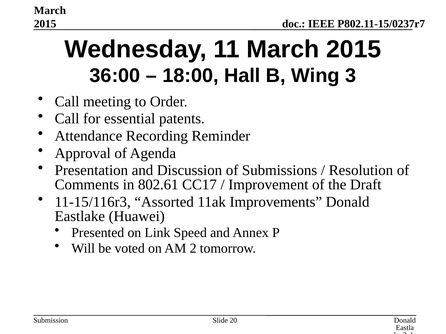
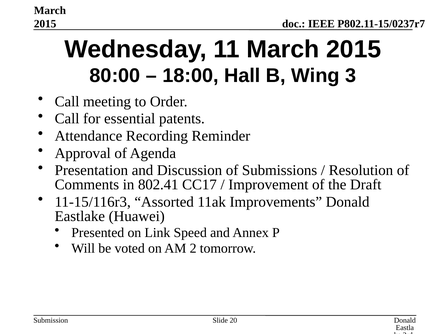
36:00: 36:00 -> 80:00
802.61: 802.61 -> 802.41
